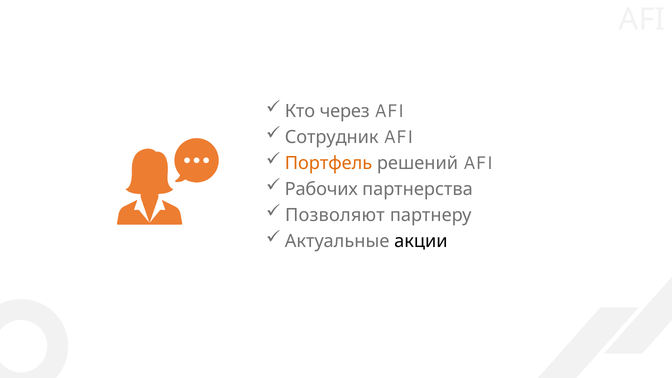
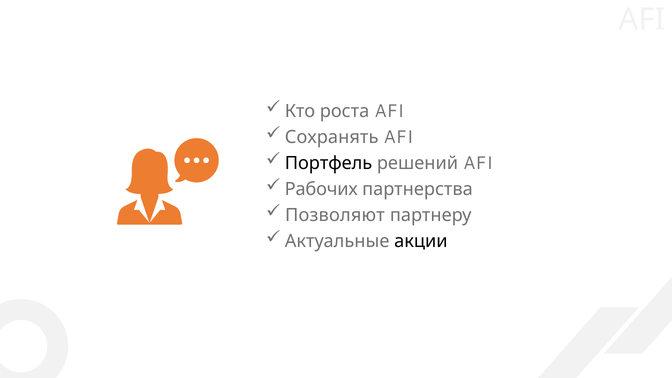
через: через -> роста
Сотрудник: Сотрудник -> Сохранять
Портфель colour: orange -> black
